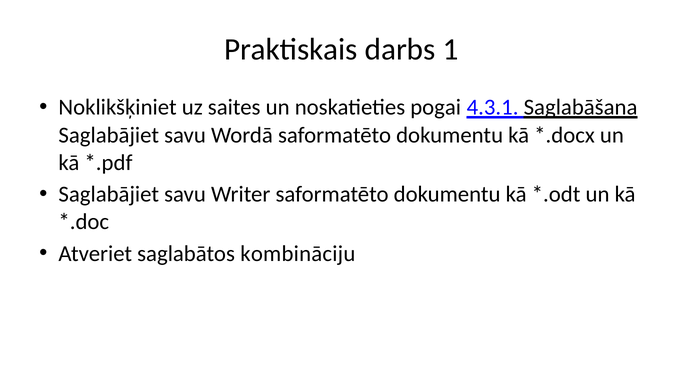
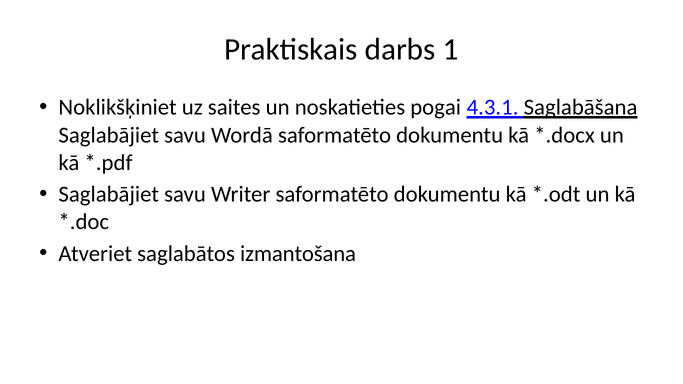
kombināciju: kombināciju -> izmantošana
